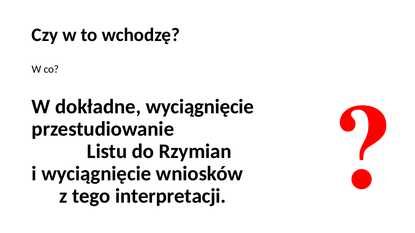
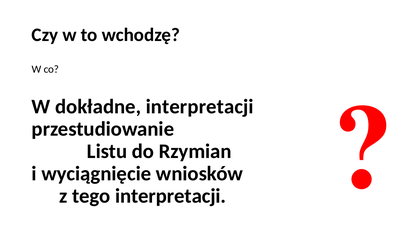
dokładne wyciągnięcie: wyciągnięcie -> interpretacji
